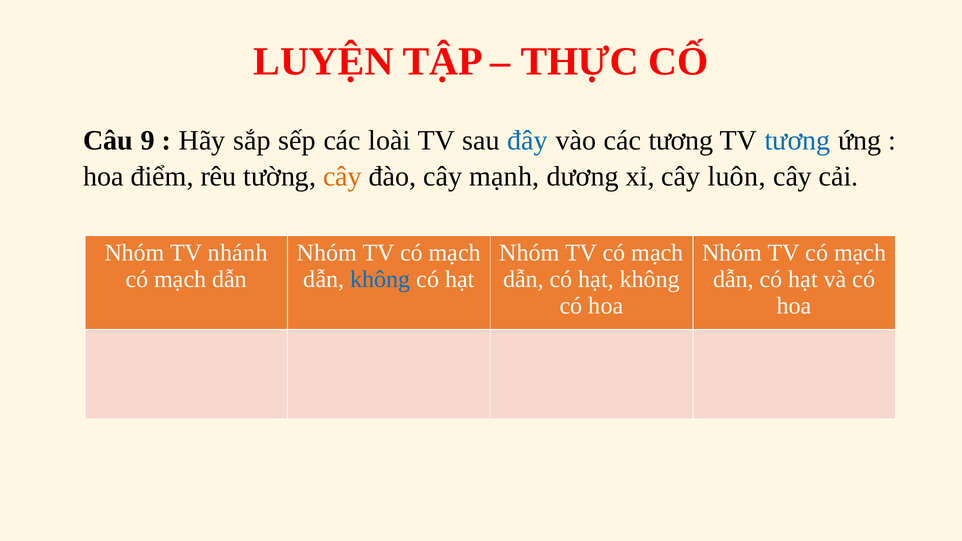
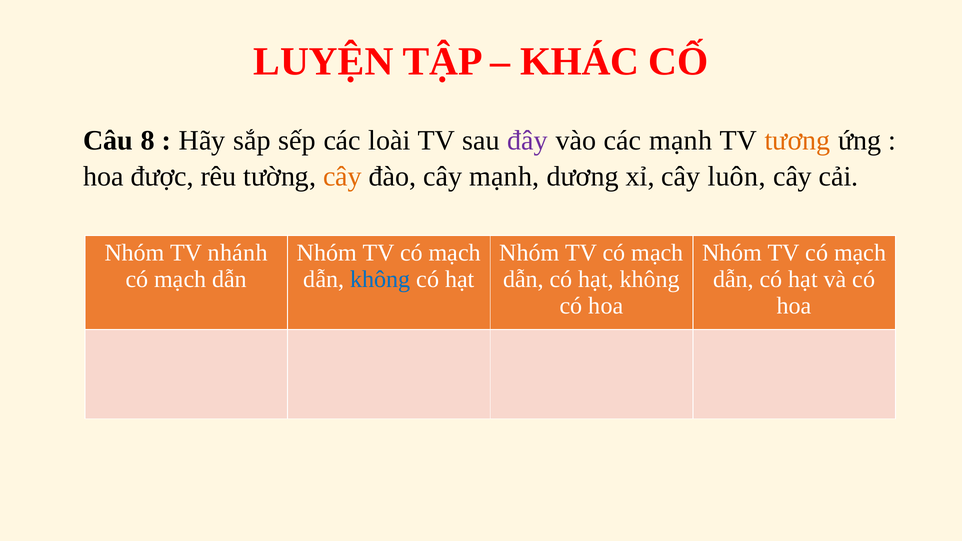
THỰC: THỰC -> KHÁC
9: 9 -> 8
đây colour: blue -> purple
các tương: tương -> mạnh
tương at (797, 141) colour: blue -> orange
điểm: điểm -> được
